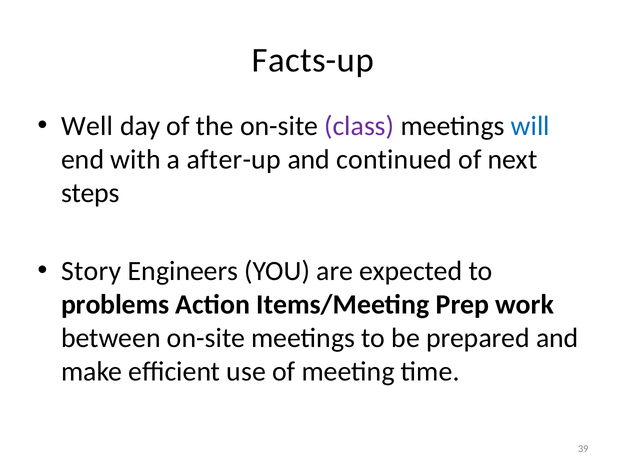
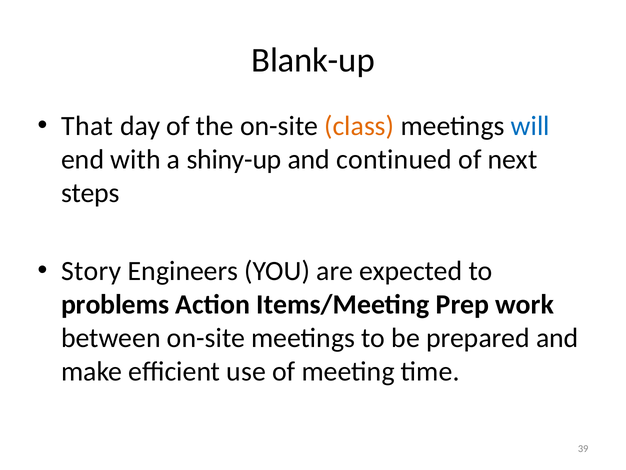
Facts-up: Facts-up -> Blank-up
Well: Well -> That
class colour: purple -> orange
after-up: after-up -> shiny-up
